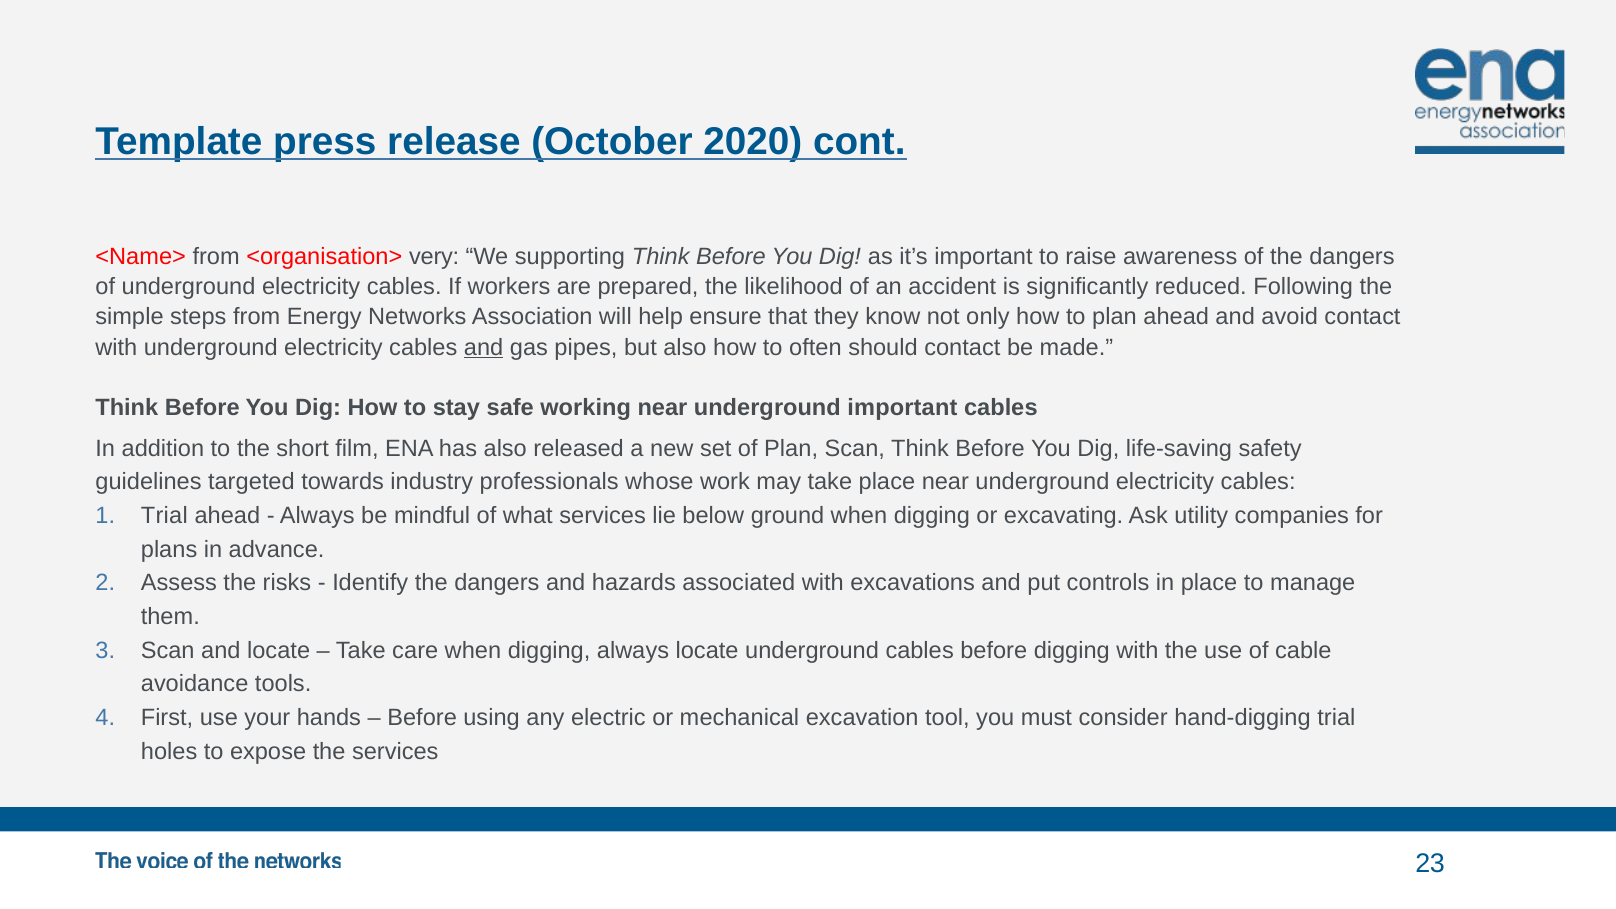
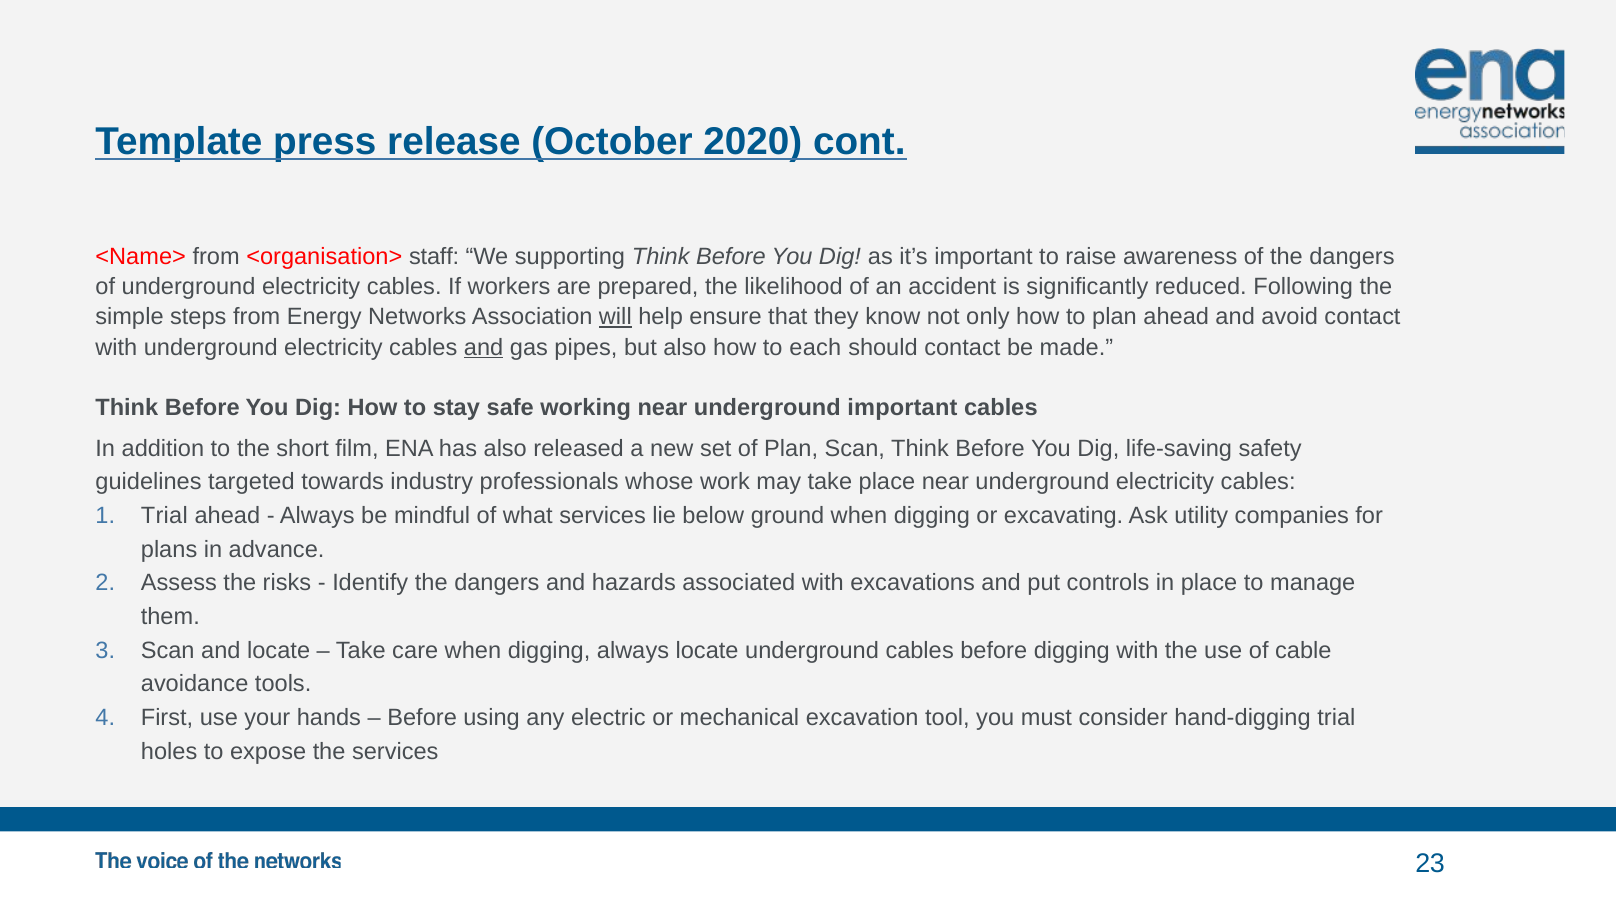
very: very -> staff
will underline: none -> present
often: often -> each
